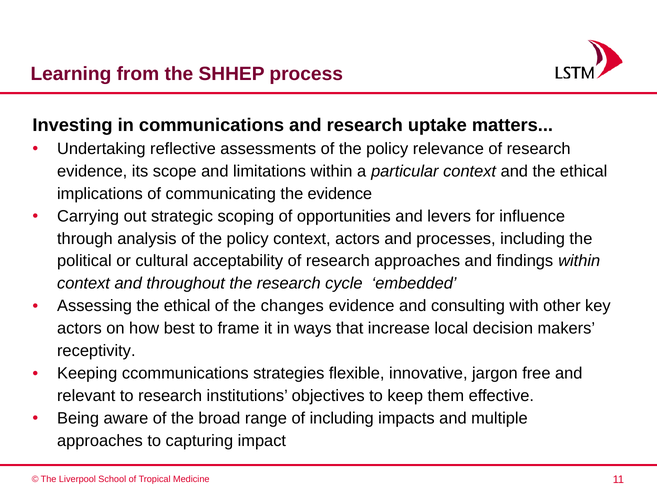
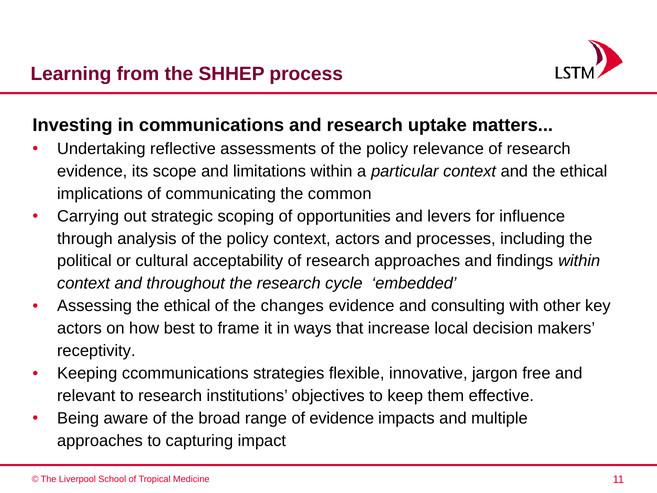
the evidence: evidence -> common
of including: including -> evidence
